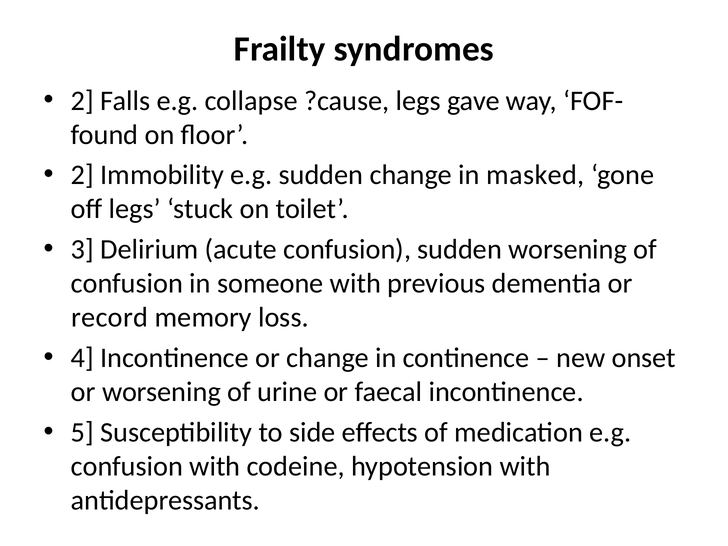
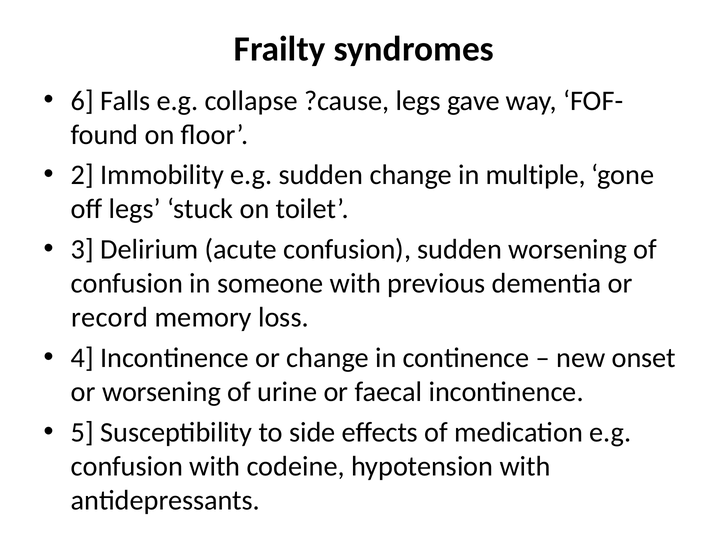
2 at (82, 101): 2 -> 6
masked: masked -> multiple
